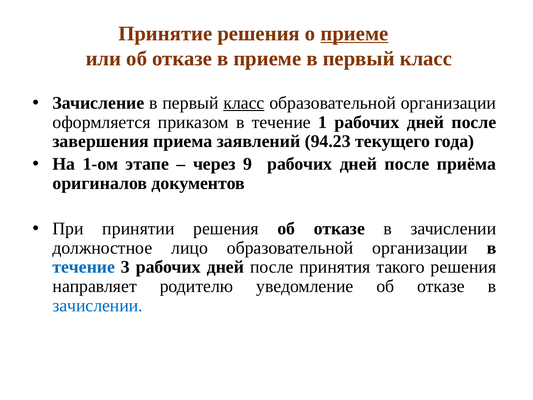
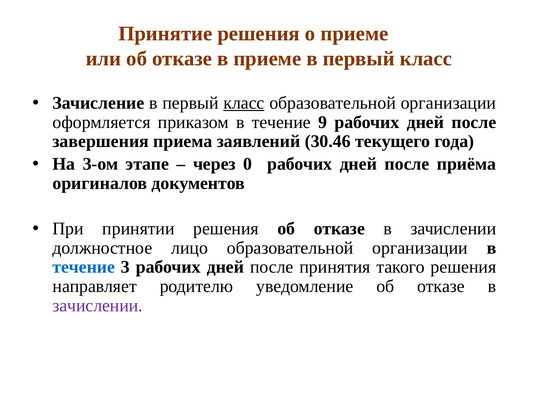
приеме at (354, 34) underline: present -> none
1: 1 -> 9
94.23: 94.23 -> 30.46
1-ом: 1-ом -> 3-ом
9: 9 -> 0
зачислении at (98, 305) colour: blue -> purple
